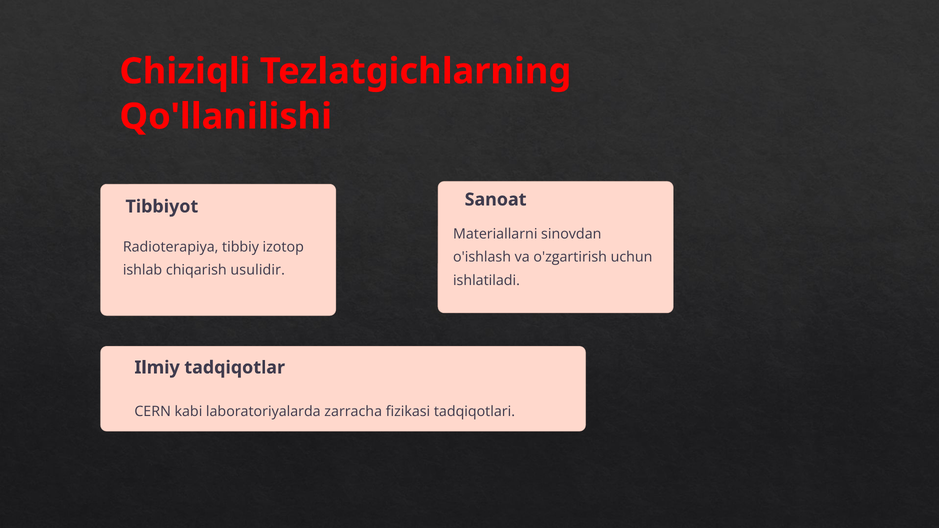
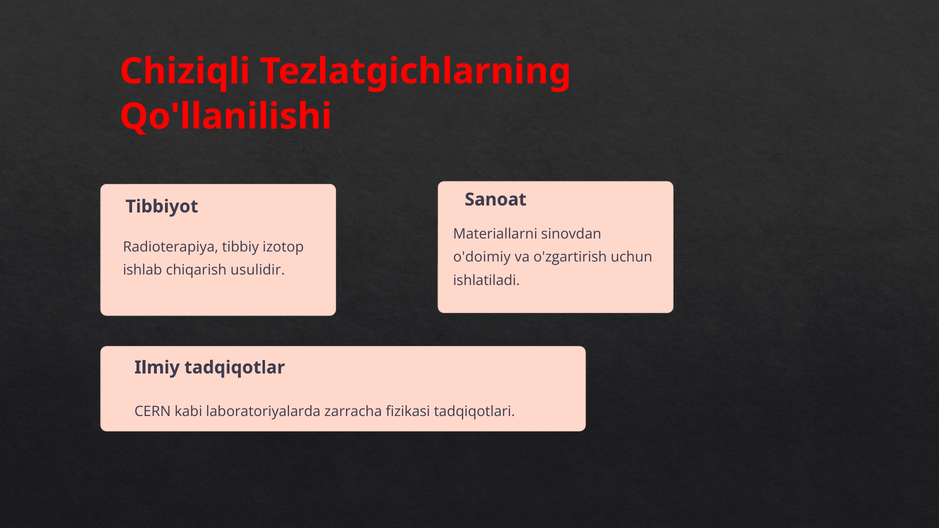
o'ishlash: o'ishlash -> o'doimiy
